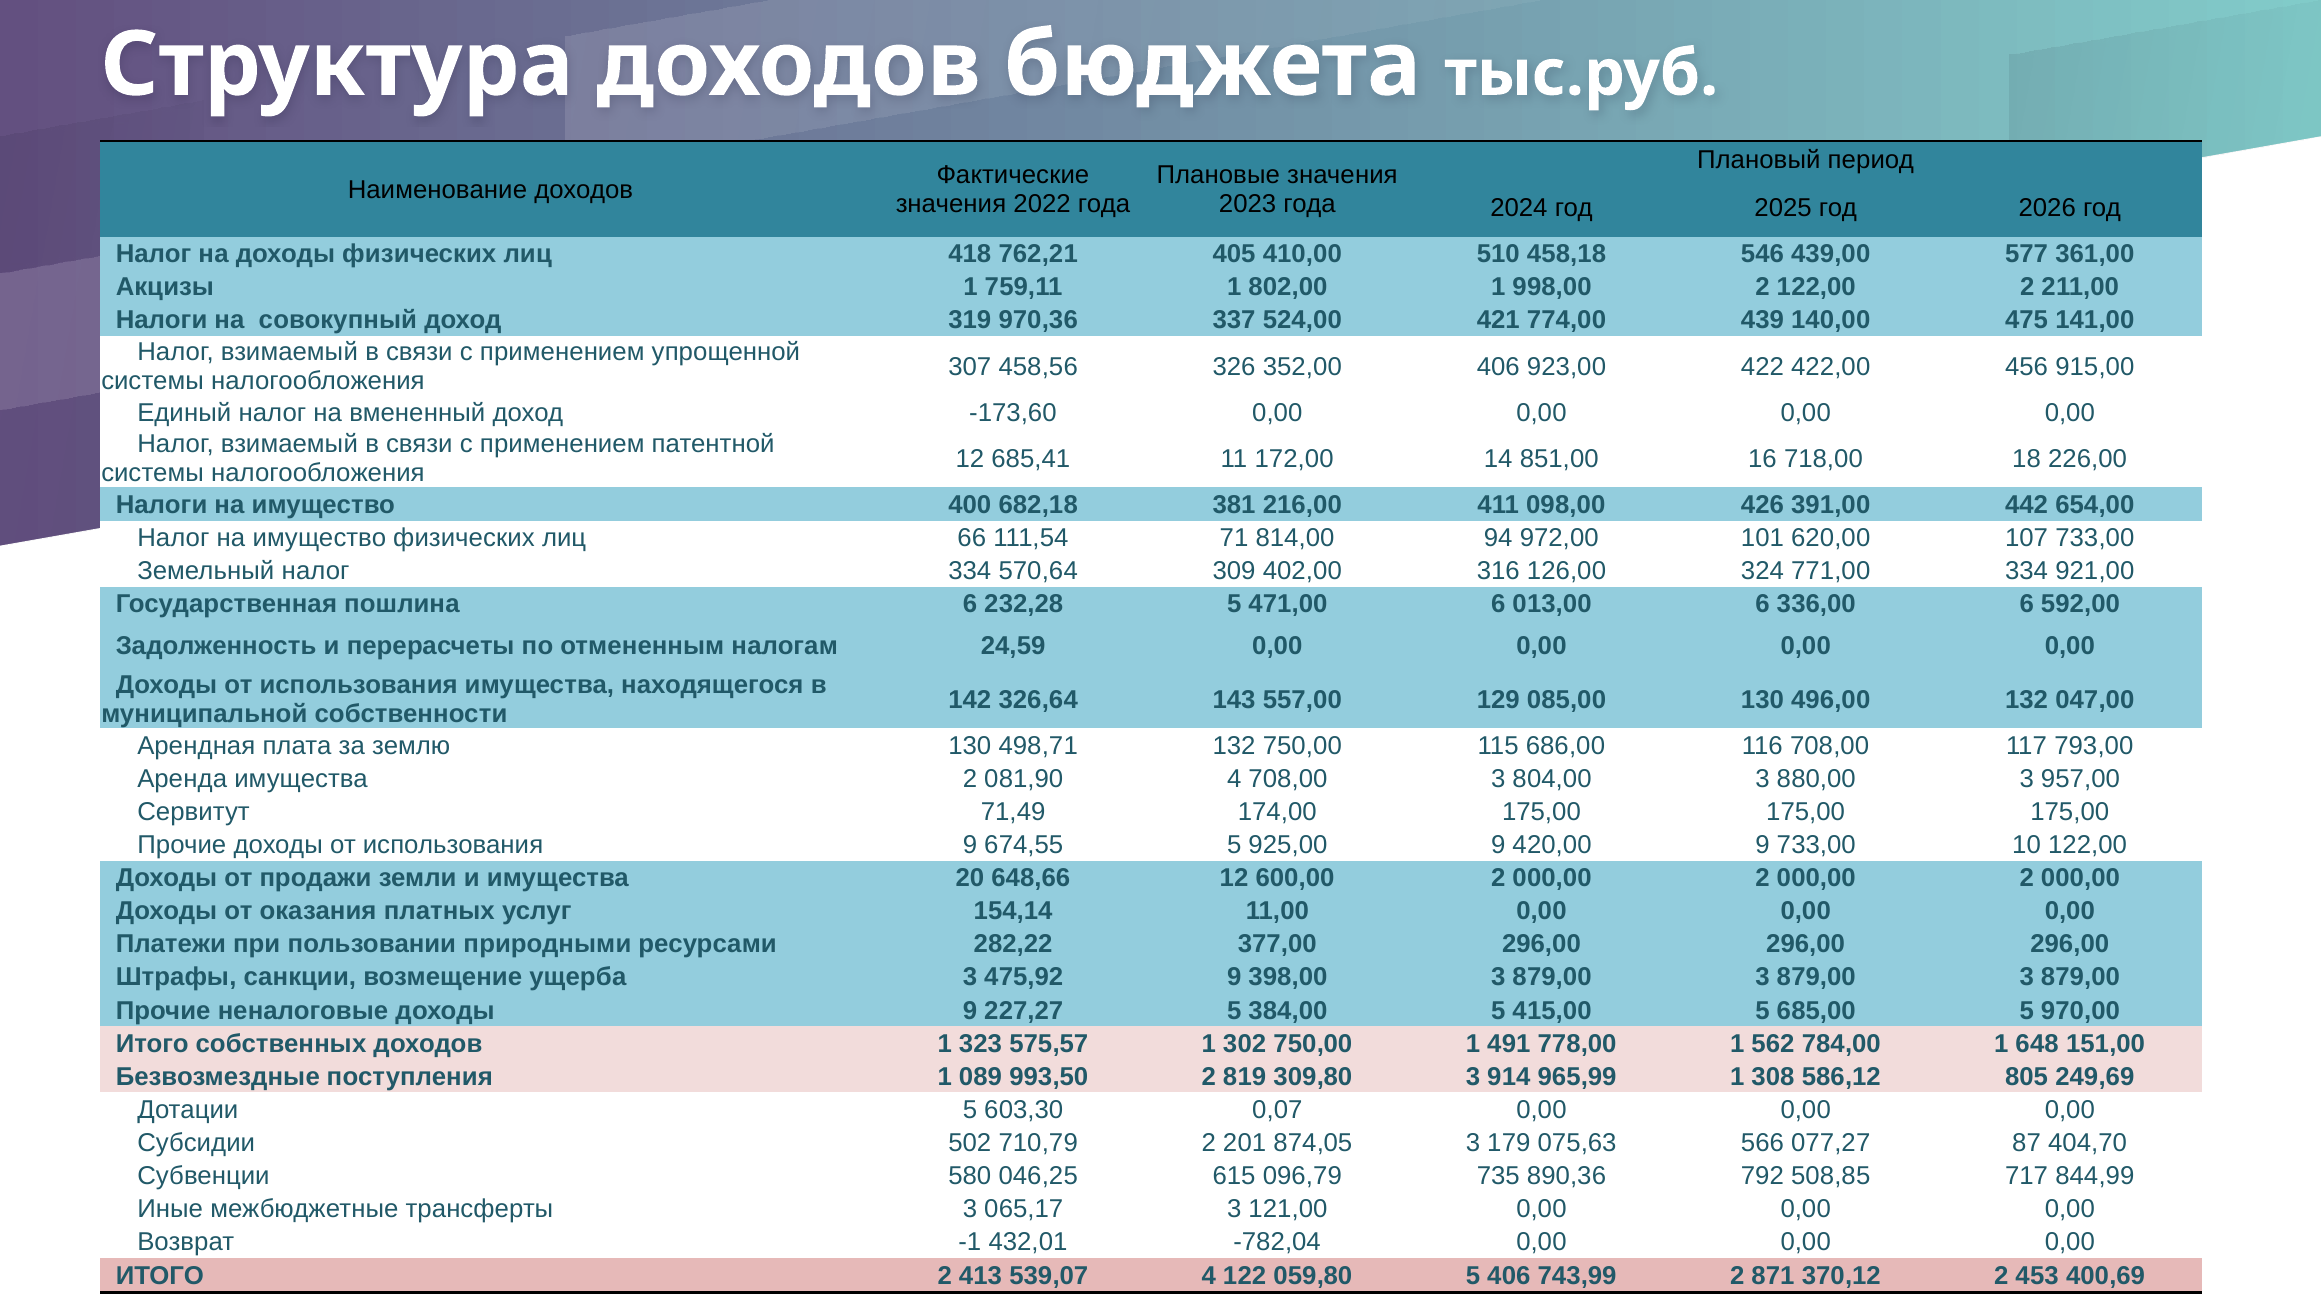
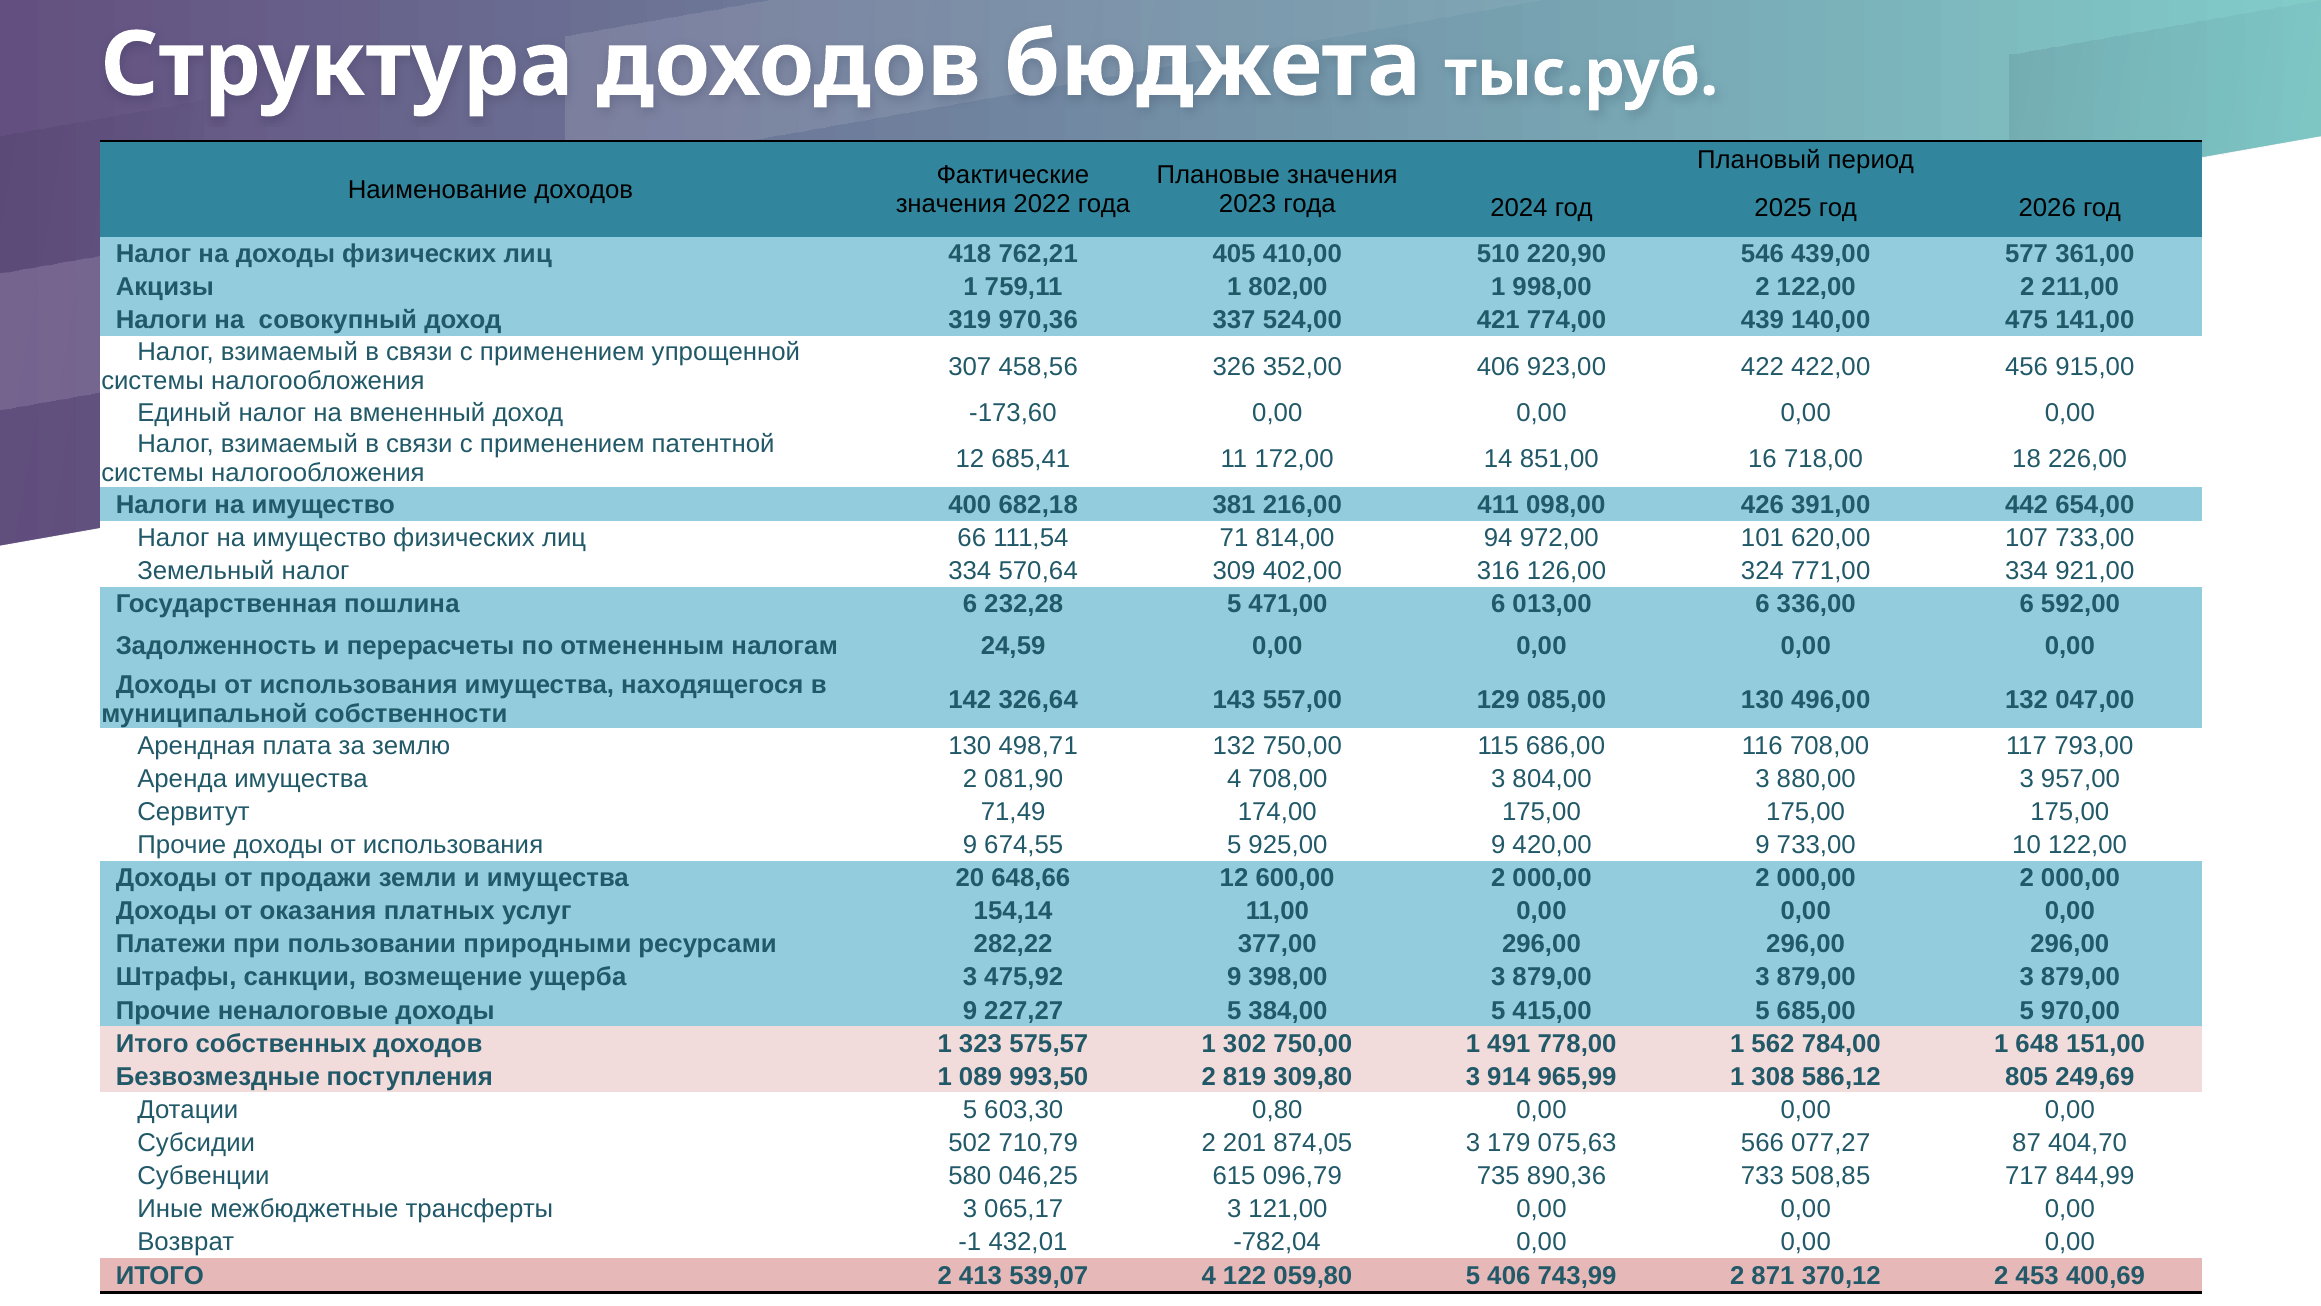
458,18: 458,18 -> 220,90
0,07: 0,07 -> 0,80
792: 792 -> 733
